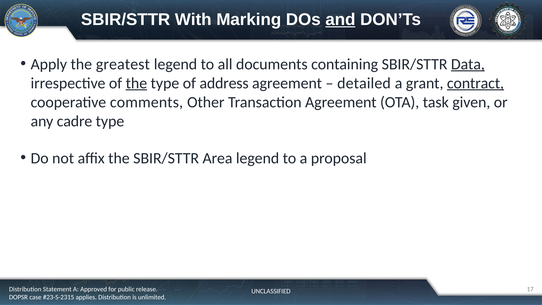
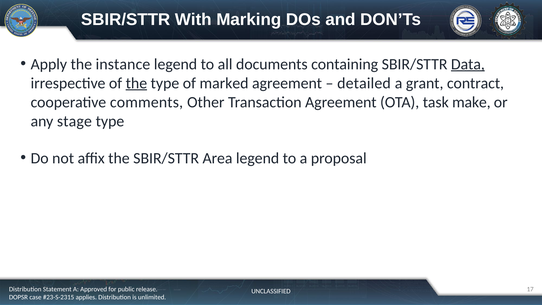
and underline: present -> none
greatest: greatest -> instance
address: address -> marked
contract underline: present -> none
given: given -> make
cadre: cadre -> stage
